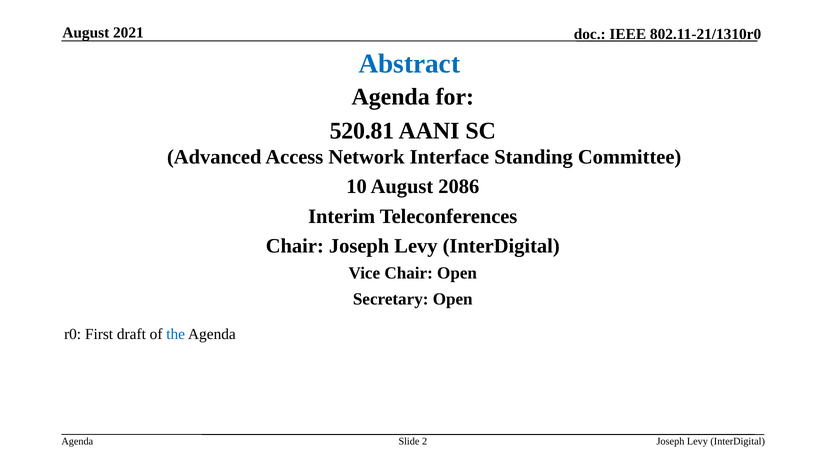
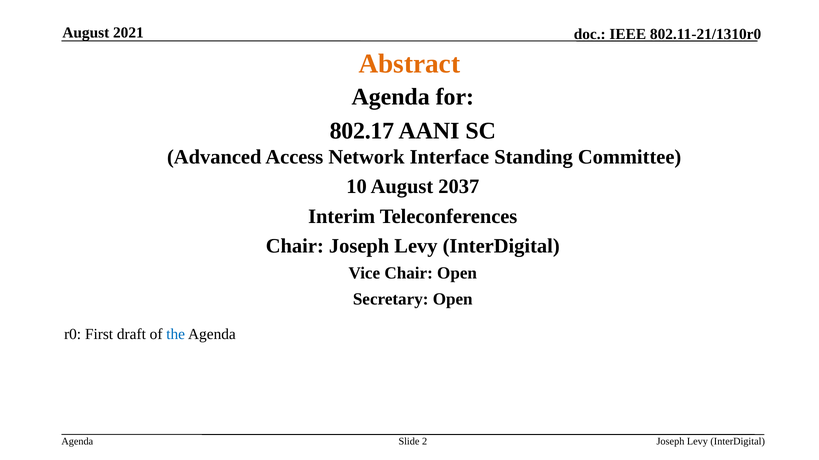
Abstract colour: blue -> orange
520.81: 520.81 -> 802.17
2086: 2086 -> 2037
